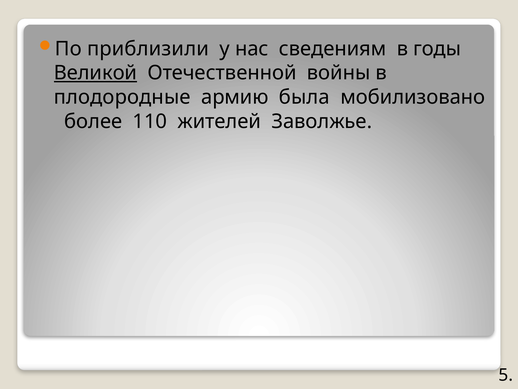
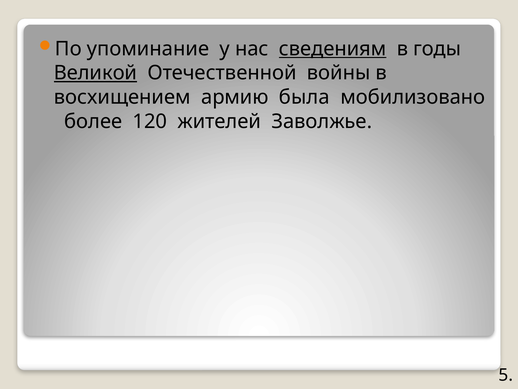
приблизили: приблизили -> упоминание
сведениям underline: none -> present
плодородные: плодородные -> восхищением
110: 110 -> 120
